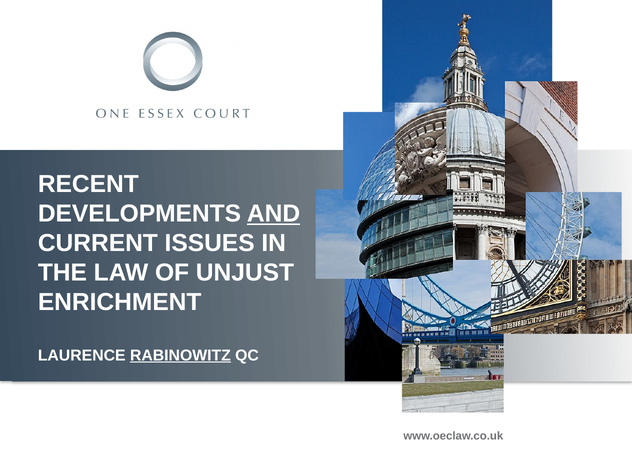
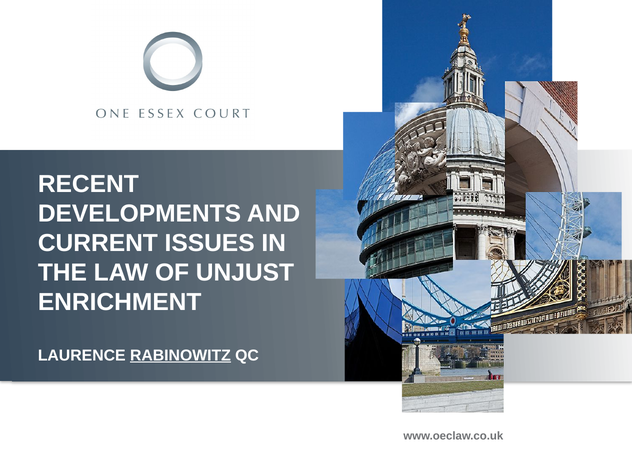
AND underline: present -> none
